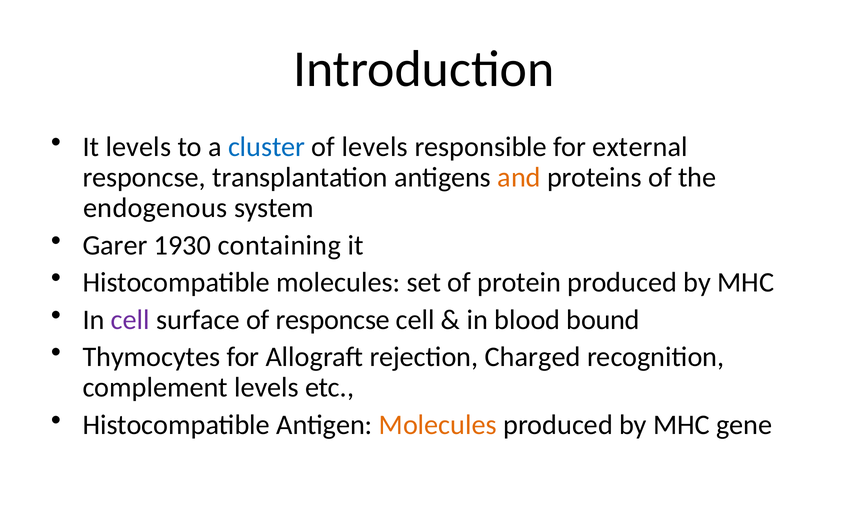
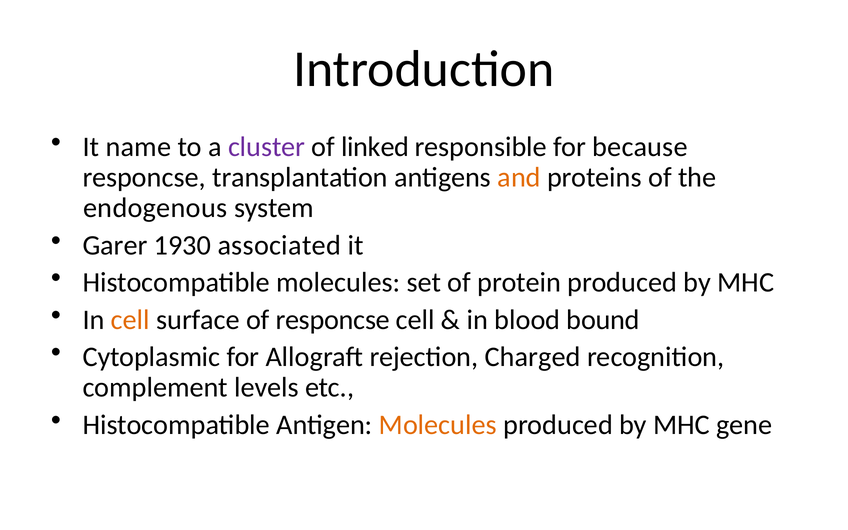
It levels: levels -> name
cluster colour: blue -> purple
of levels: levels -> linked
external: external -> because
containing: containing -> associated
cell at (130, 320) colour: purple -> orange
Thymocytes: Thymocytes -> Cytoplasmic
